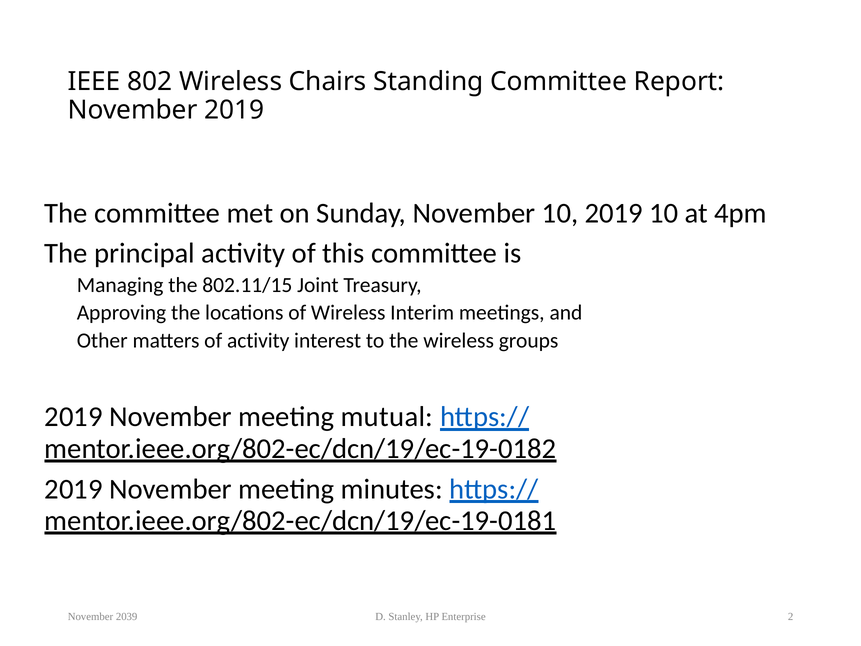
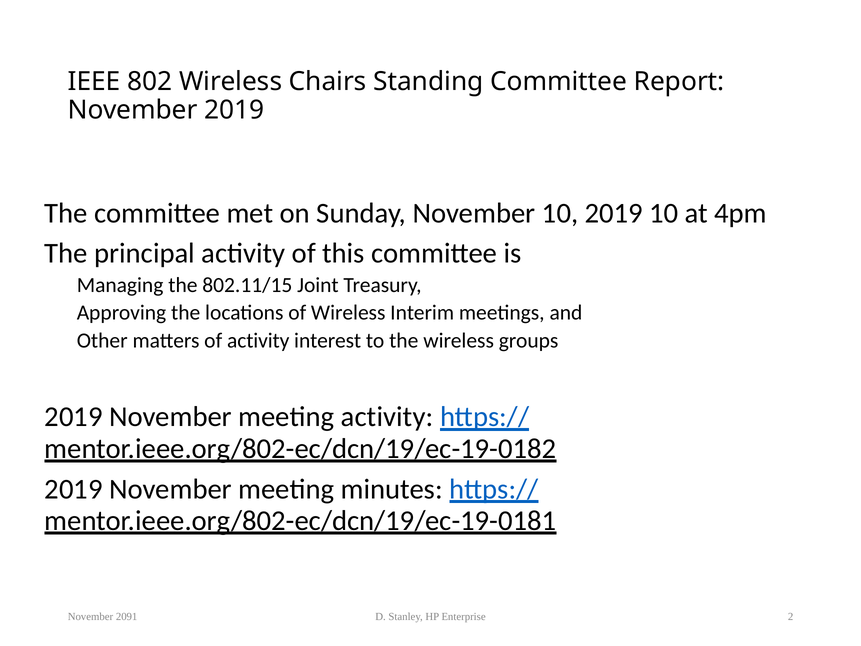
meeting mutual: mutual -> activity
2039: 2039 -> 2091
